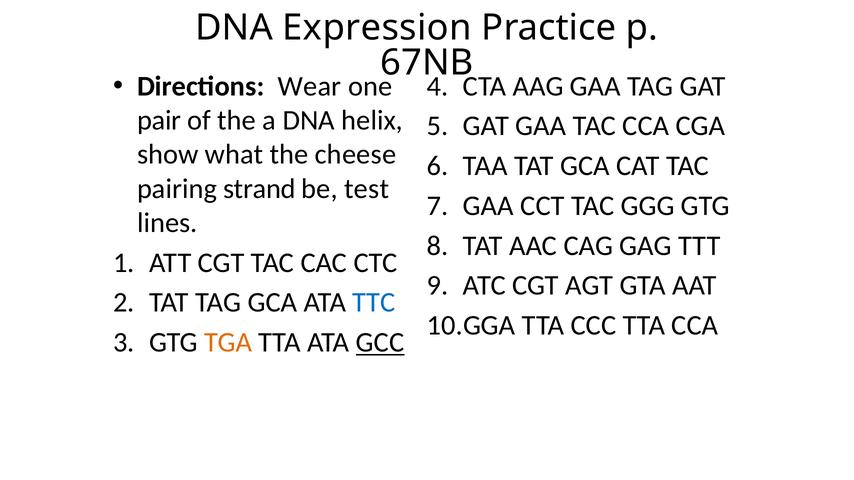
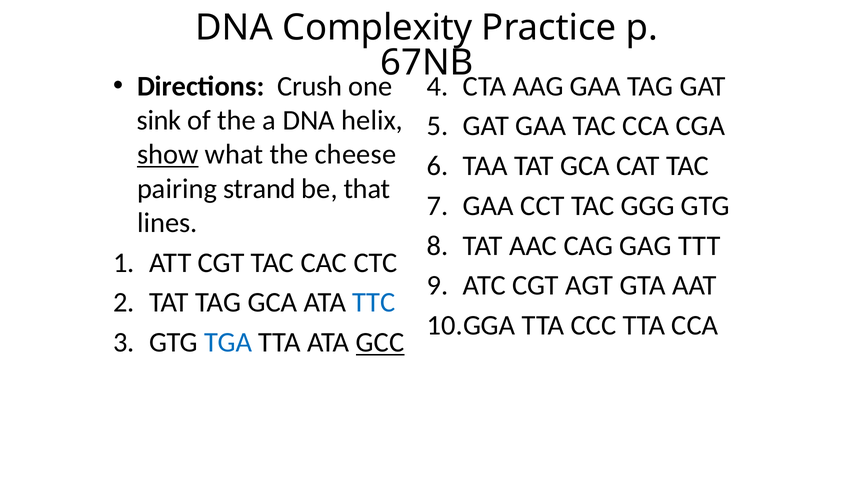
Expression: Expression -> Complexity
Wear: Wear -> Crush
pair: pair -> sink
show underline: none -> present
test: test -> that
TGA colour: orange -> blue
